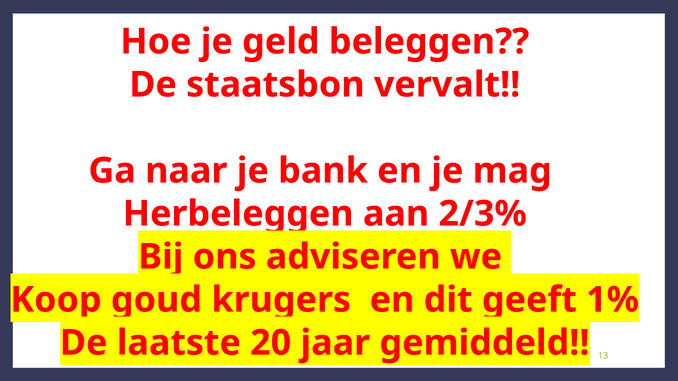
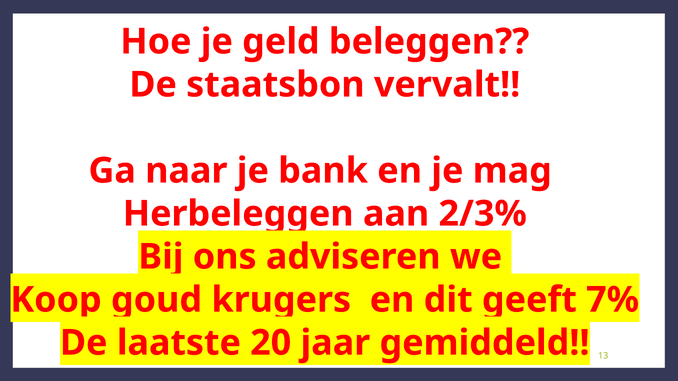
1%: 1% -> 7%
